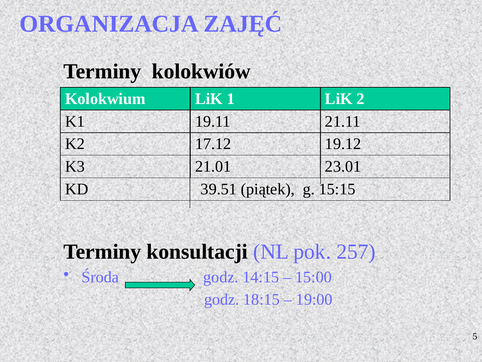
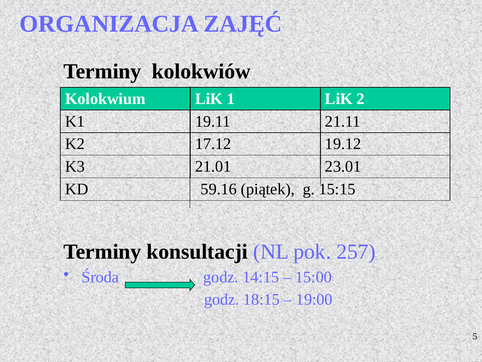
39.51: 39.51 -> 59.16
